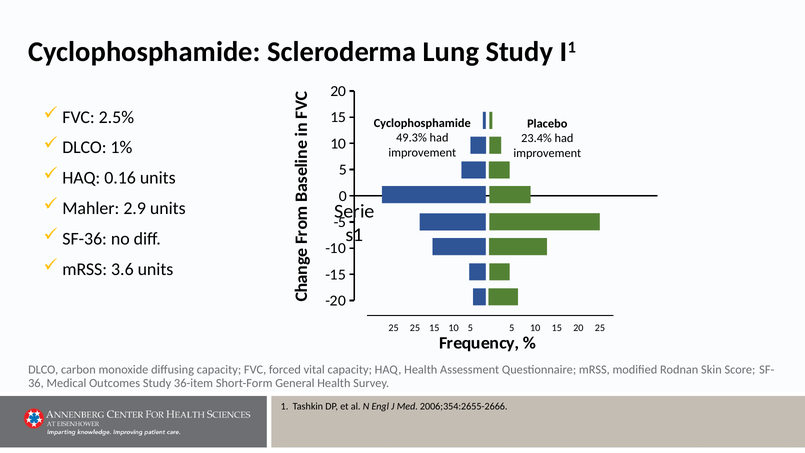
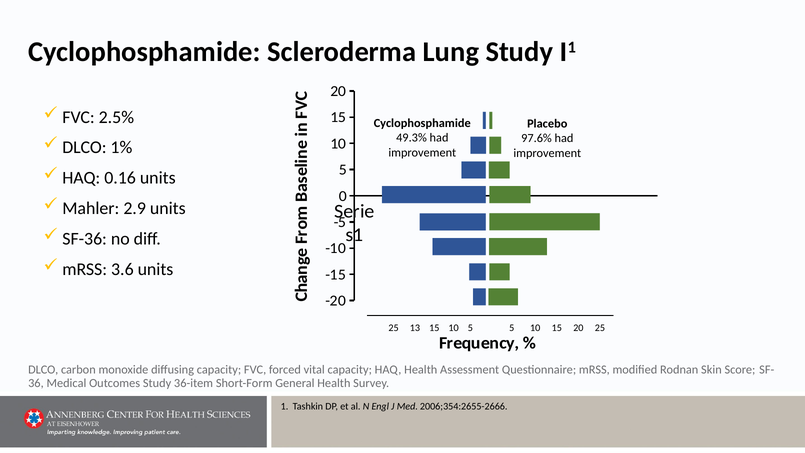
23.4%: 23.4% -> 97.6%
25 25: 25 -> 13
